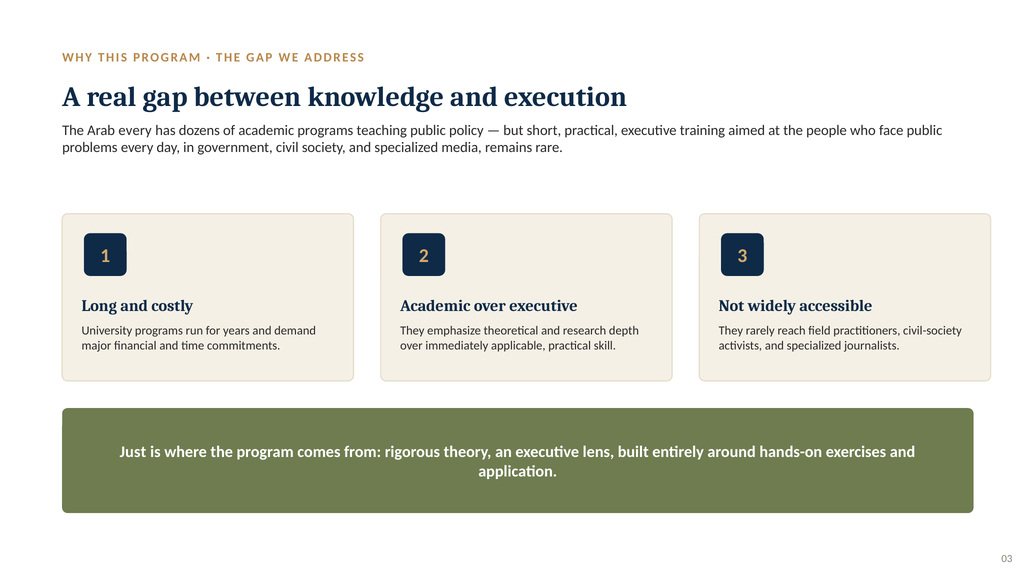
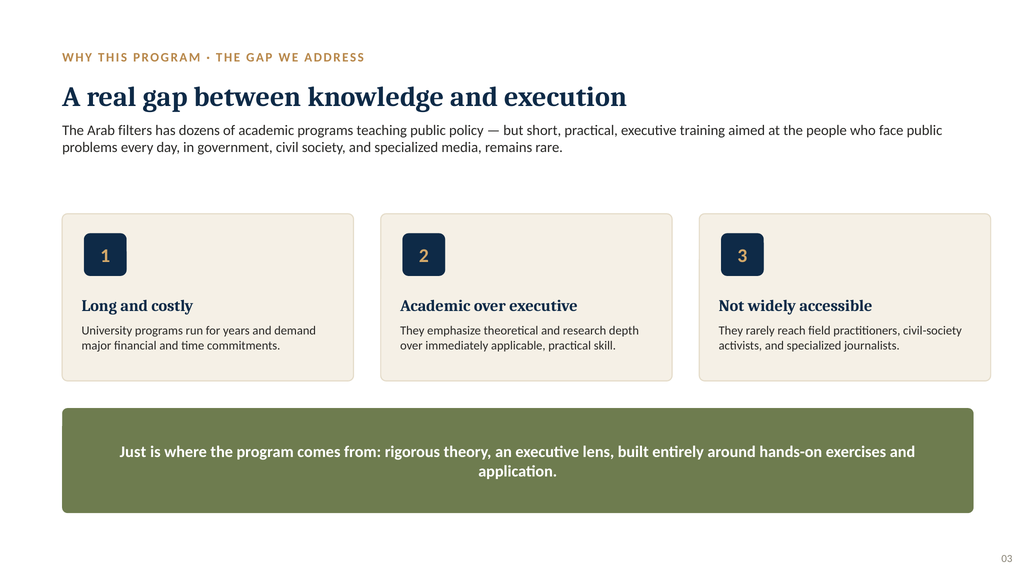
Arab every: every -> filters
